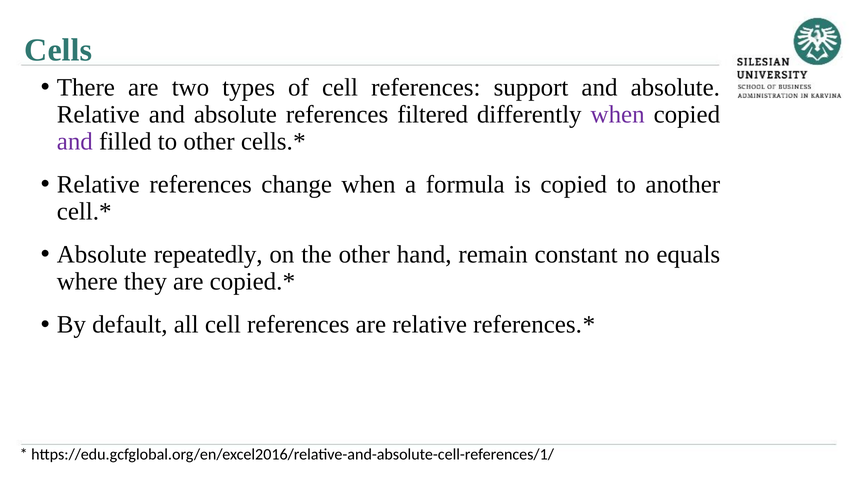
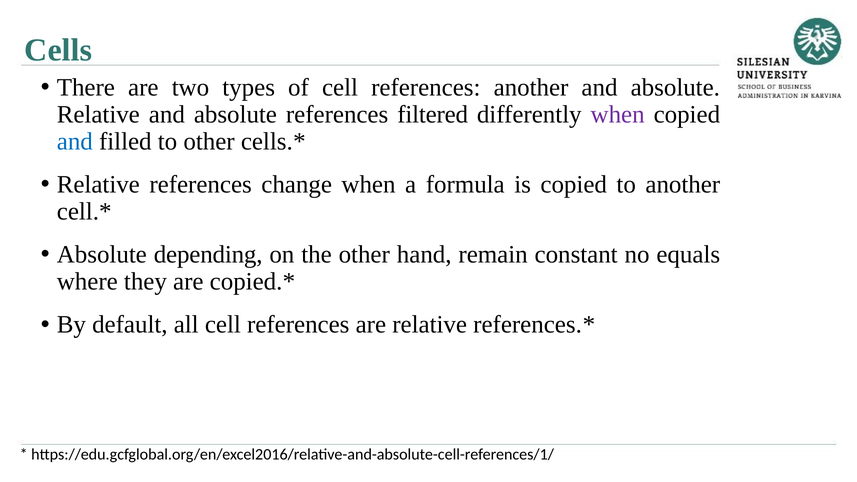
references support: support -> another
and at (75, 142) colour: purple -> blue
repeatedly: repeatedly -> depending
